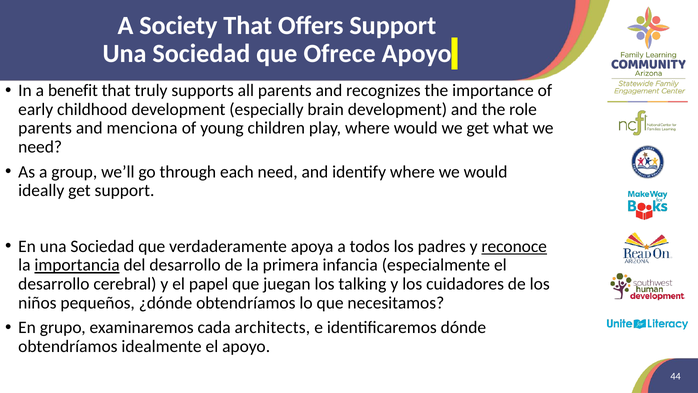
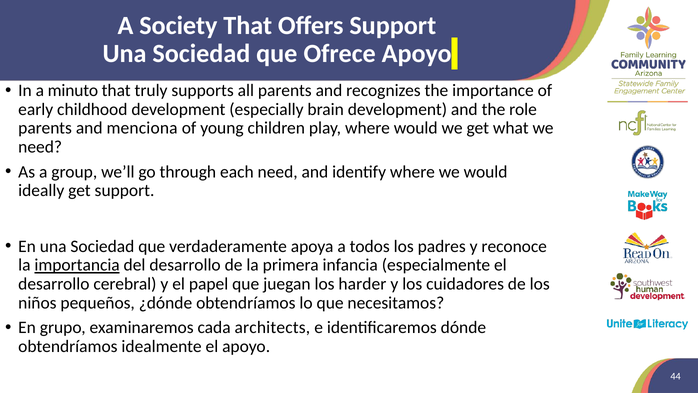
benefit: benefit -> minuto
reconoce underline: present -> none
talking: talking -> harder
